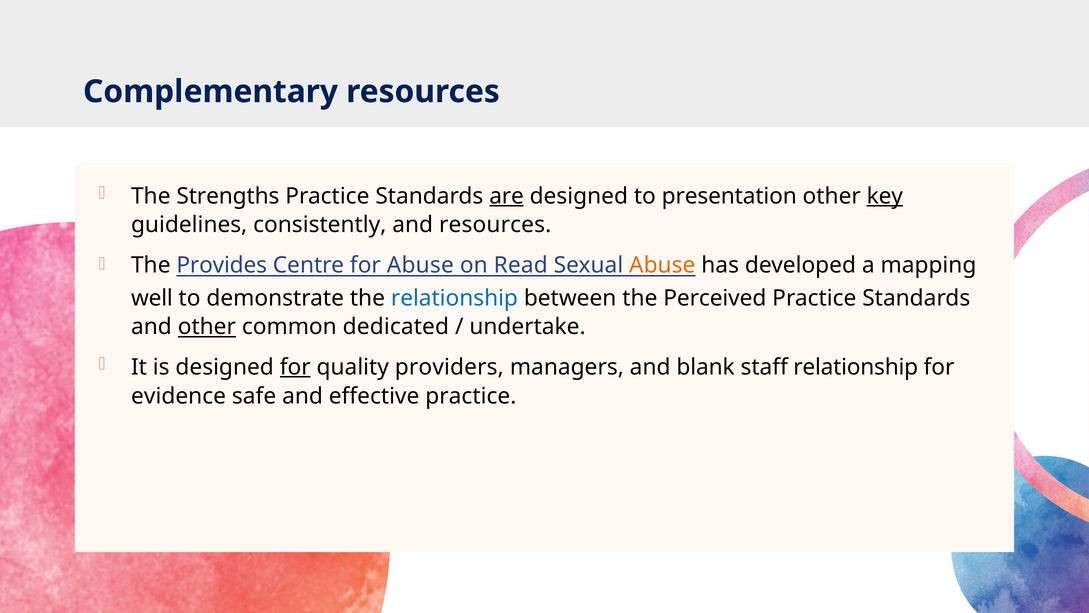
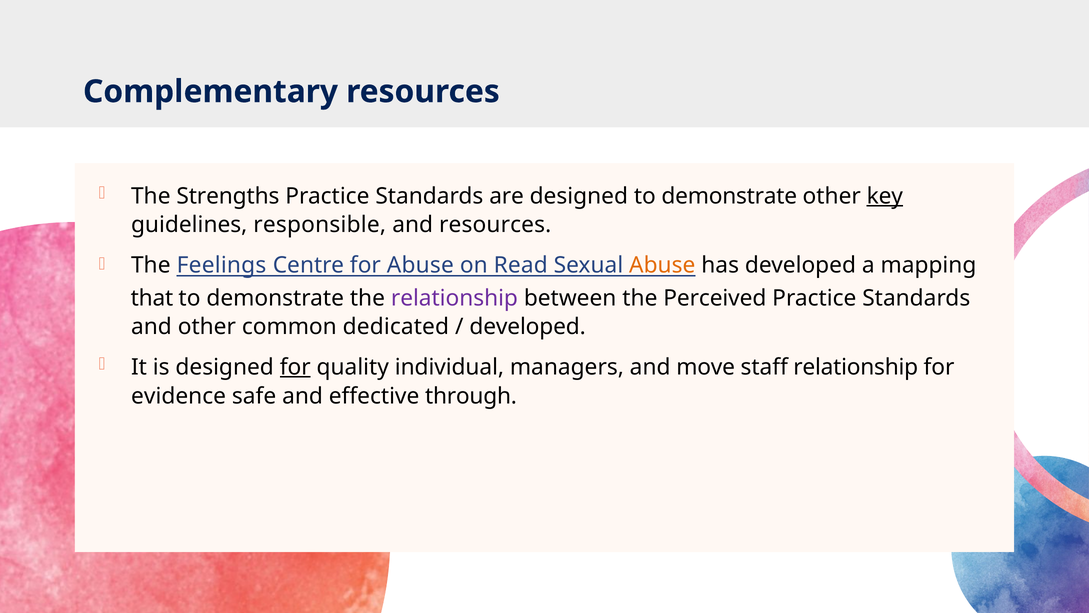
are underline: present -> none
designed to presentation: presentation -> demonstrate
consistently: consistently -> responsible
Provides: Provides -> Feelings
well: well -> that
relationship at (454, 298) colour: blue -> purple
other at (207, 327) underline: present -> none
undertake at (528, 327): undertake -> developed
providers: providers -> individual
blank: blank -> move
effective practice: practice -> through
